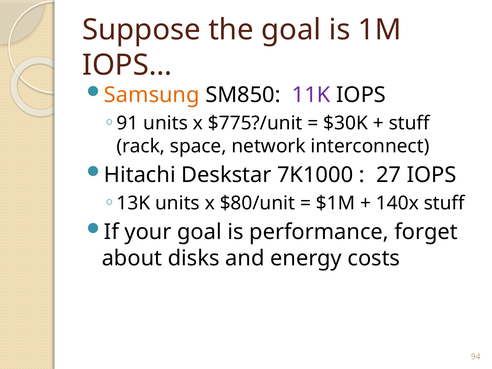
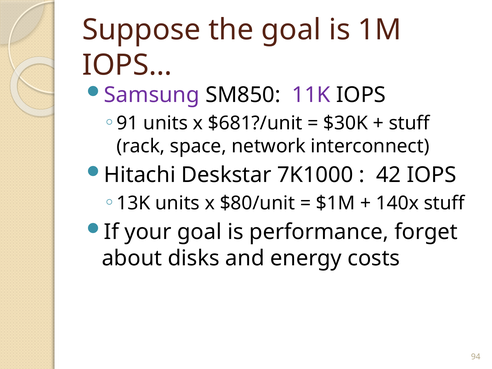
Samsung colour: orange -> purple
$775?/unit: $775?/unit -> $681?/unit
27: 27 -> 42
